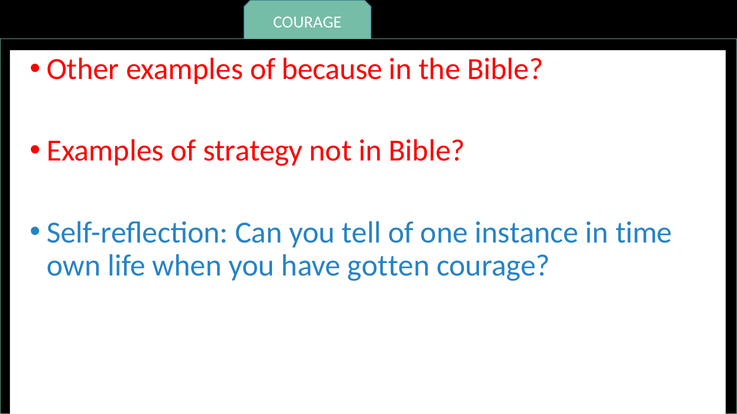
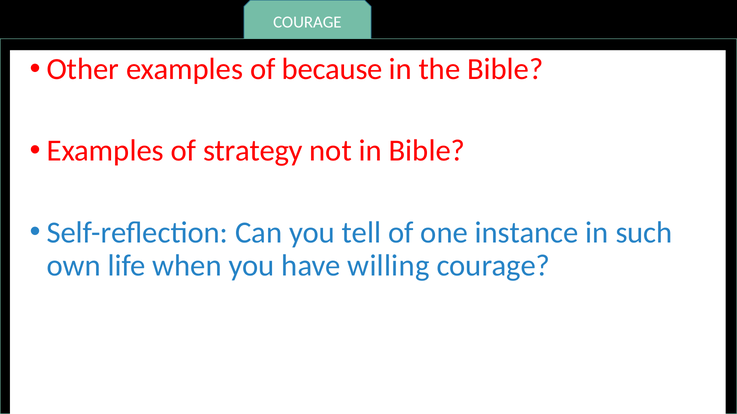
time: time -> such
gotten: gotten -> willing
